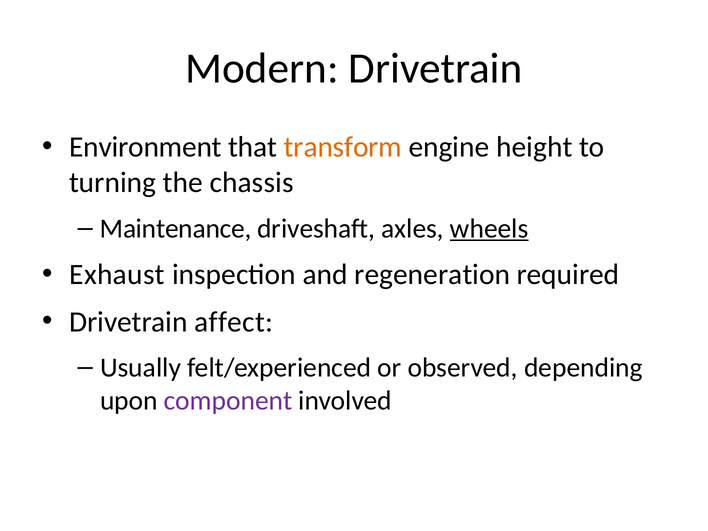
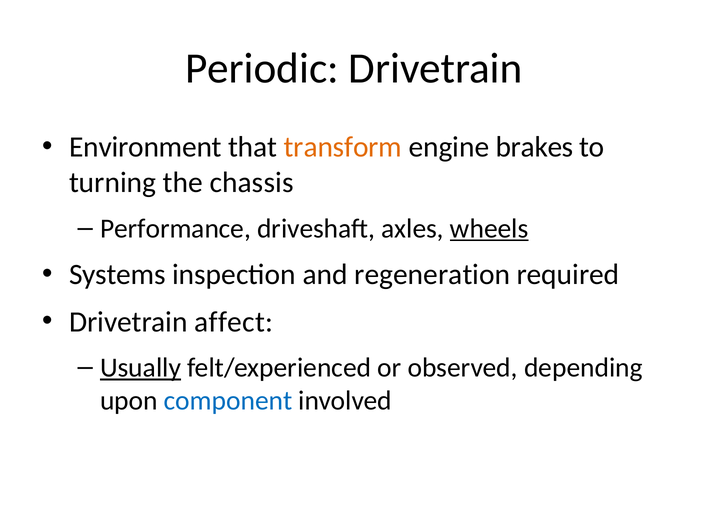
Modern: Modern -> Periodic
height: height -> brakes
Maintenance: Maintenance -> Performance
Exhaust: Exhaust -> Systems
Usually underline: none -> present
component colour: purple -> blue
